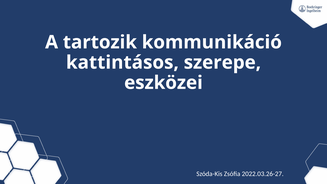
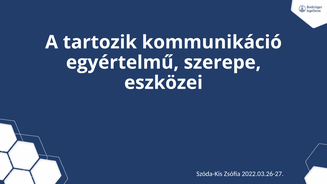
kattintásos: kattintásos -> egyértelmű
